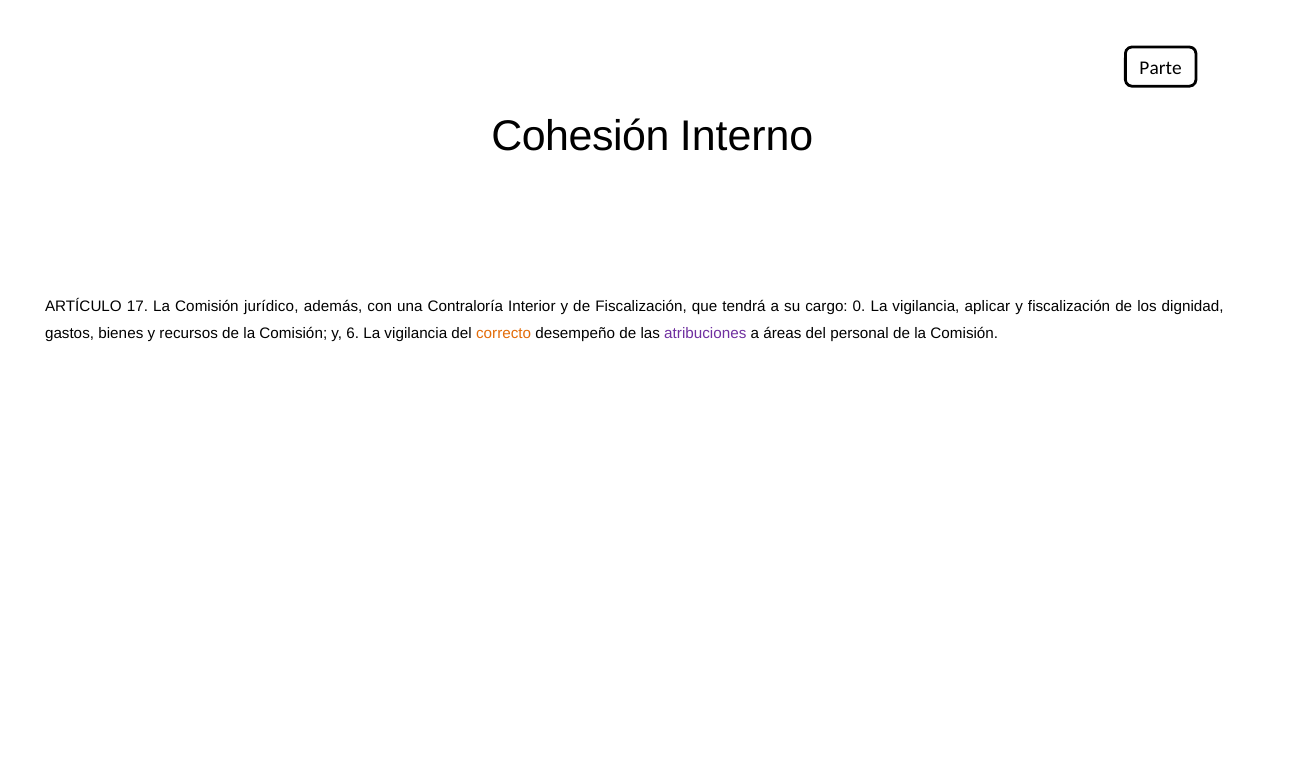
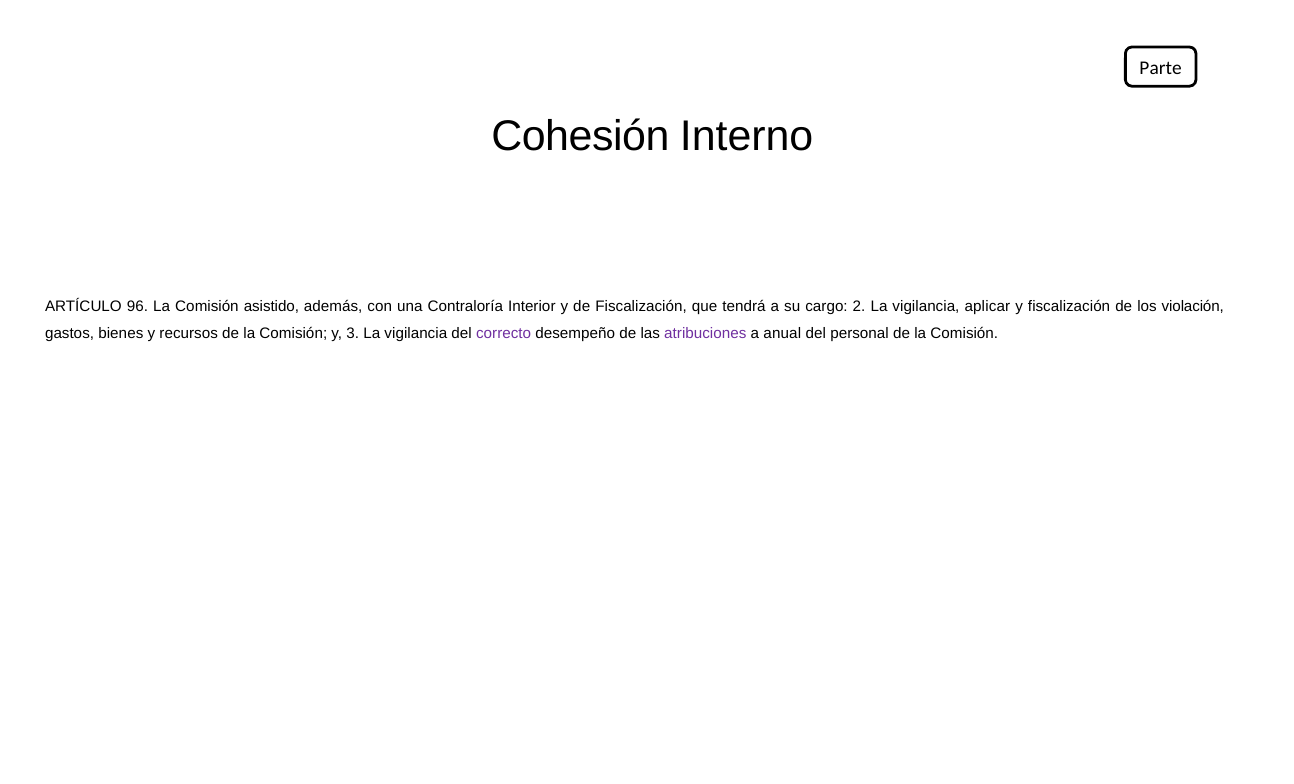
17: 17 -> 96
jurídico: jurídico -> asistido
0: 0 -> 2
dignidad: dignidad -> violación
6: 6 -> 3
correcto colour: orange -> purple
áreas: áreas -> anual
